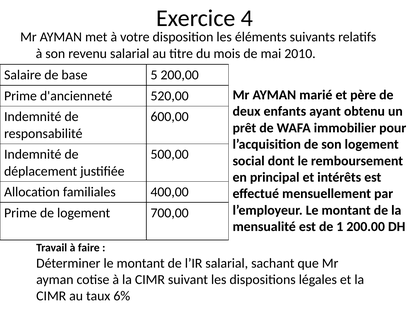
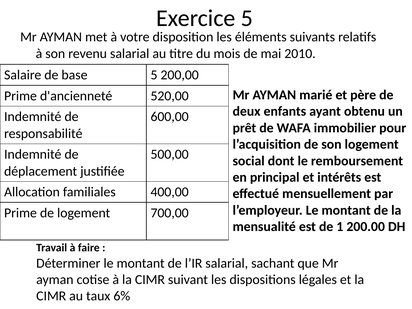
Exercice 4: 4 -> 5
